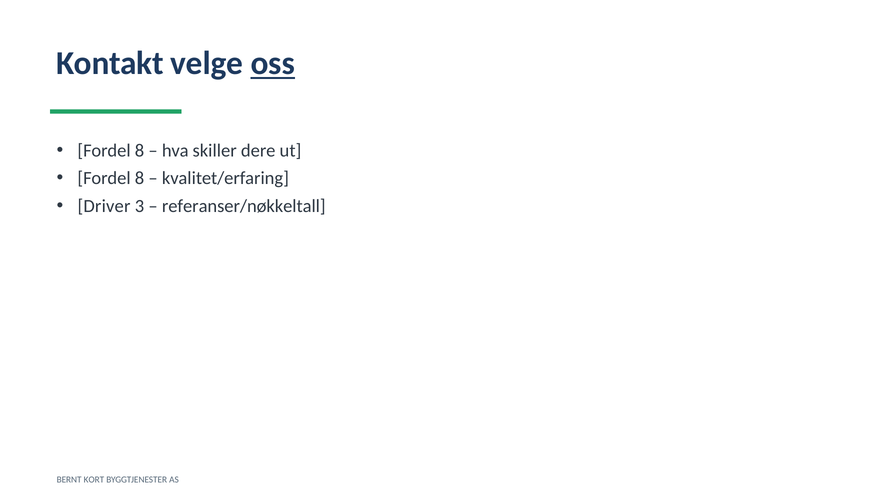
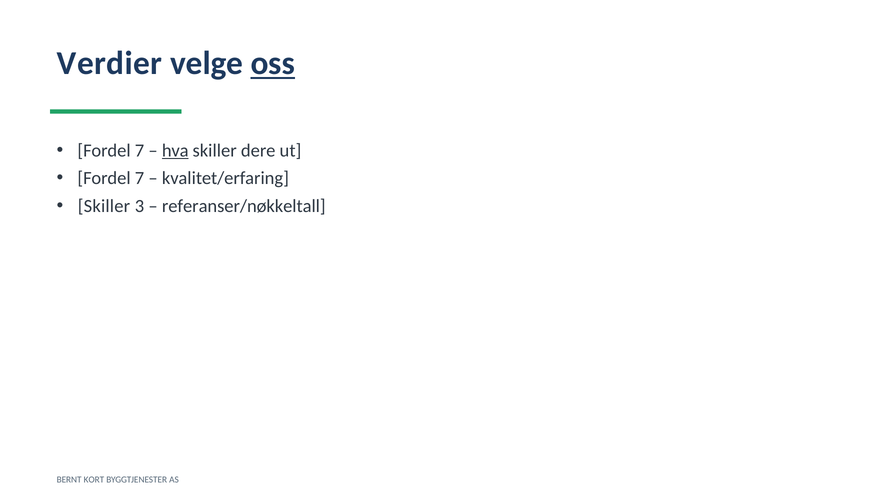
Kontakt: Kontakt -> Verdier
8 at (140, 151): 8 -> 7
hva underline: none -> present
8 at (140, 179): 8 -> 7
Driver at (104, 206): Driver -> Skiller
